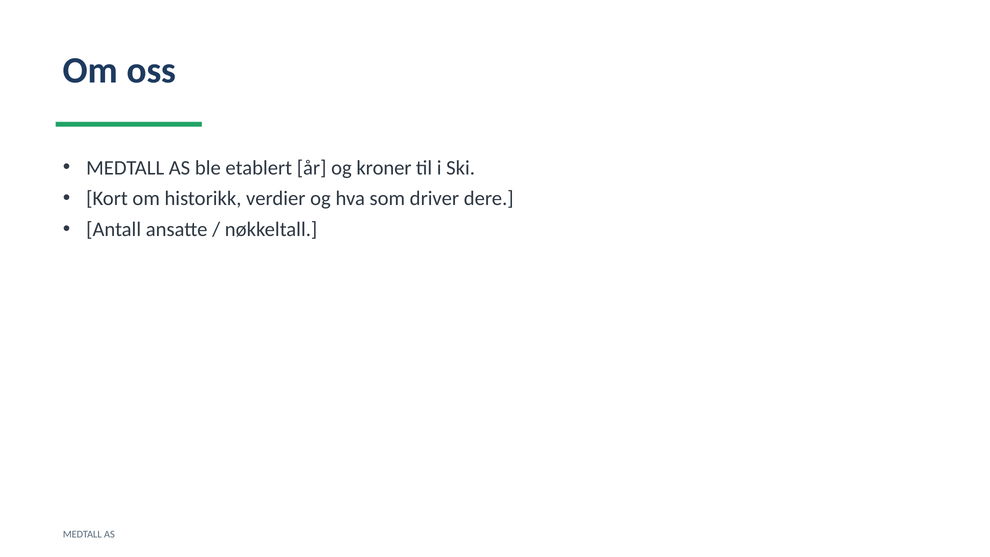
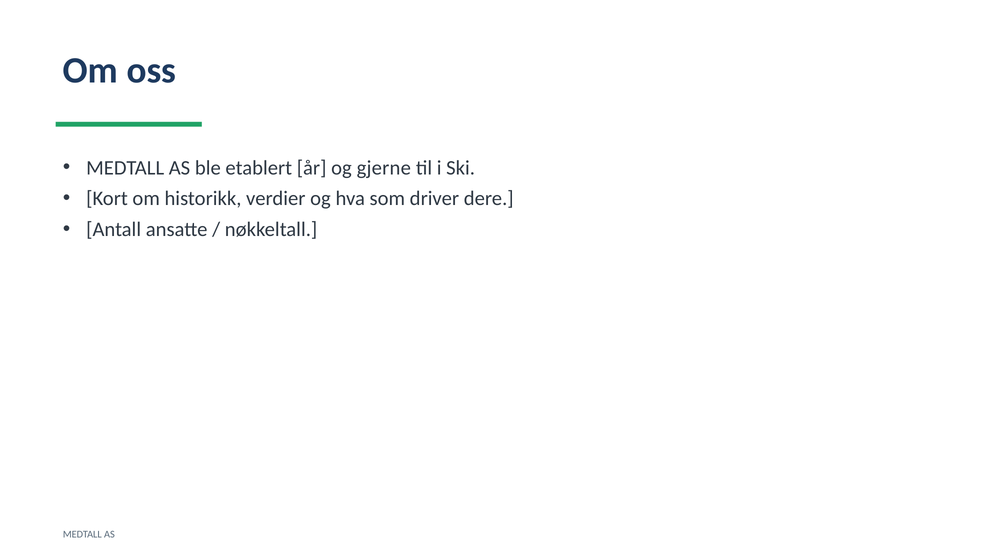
kroner: kroner -> gjerne
